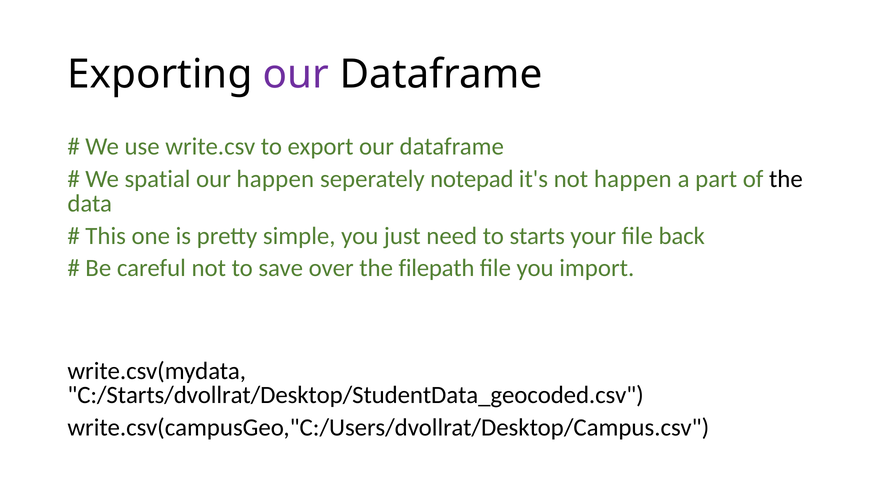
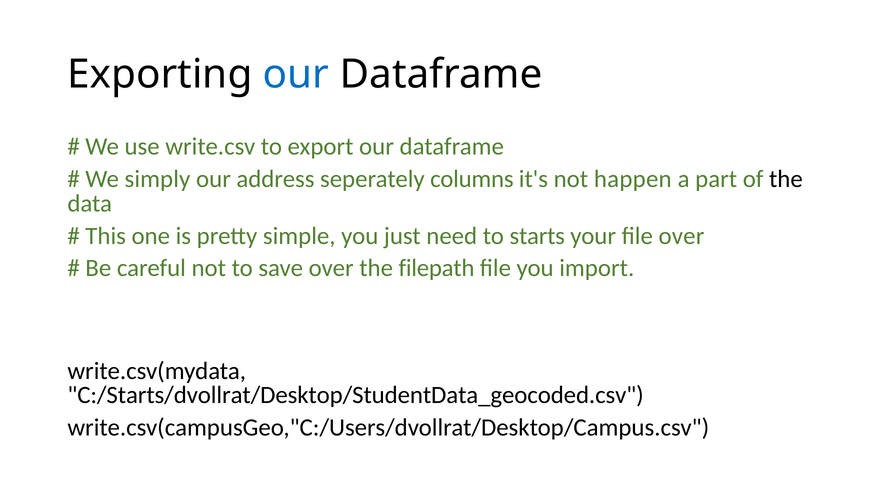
our at (296, 74) colour: purple -> blue
spatial: spatial -> simply
our happen: happen -> address
notepad: notepad -> columns
file back: back -> over
